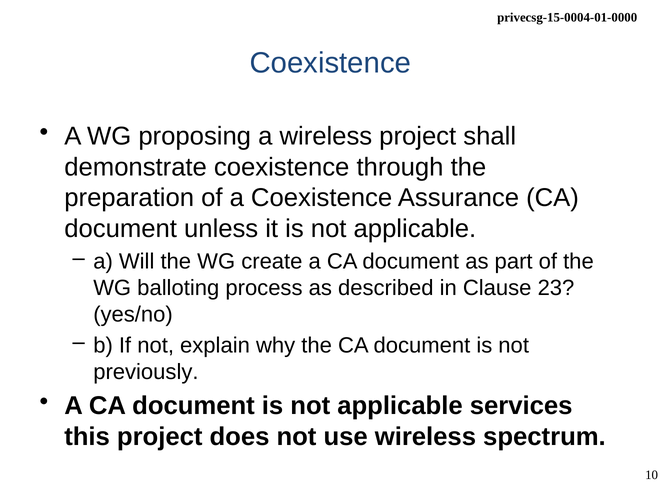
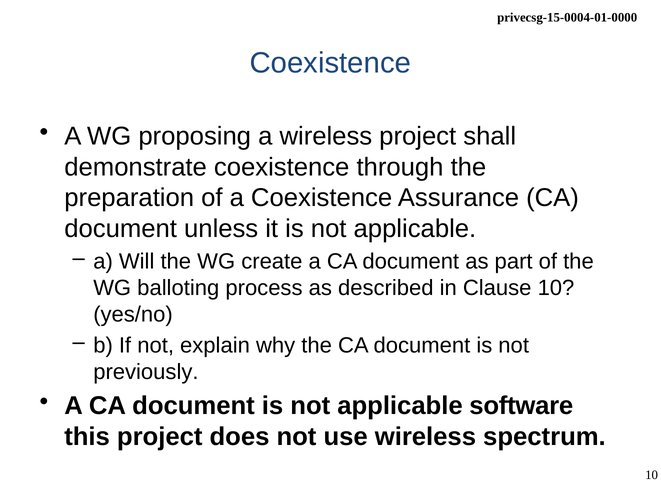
Clause 23: 23 -> 10
services: services -> software
